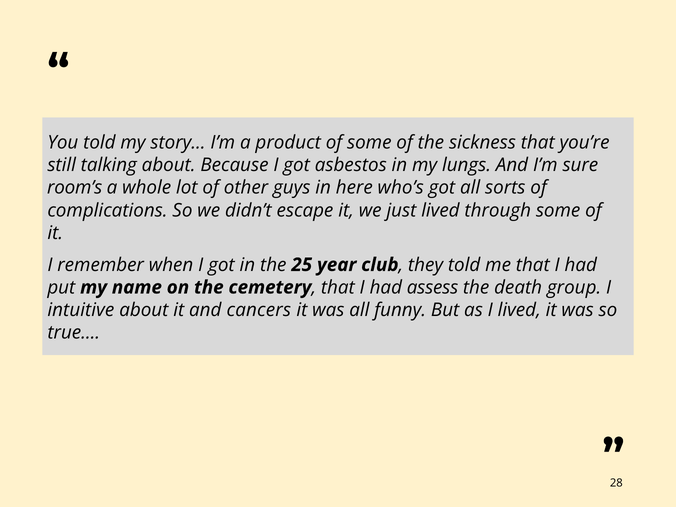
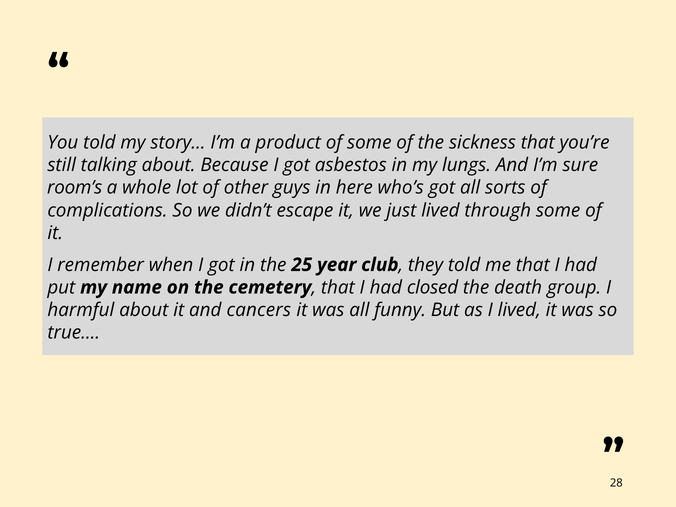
assess: assess -> closed
intuitive: intuitive -> harmful
